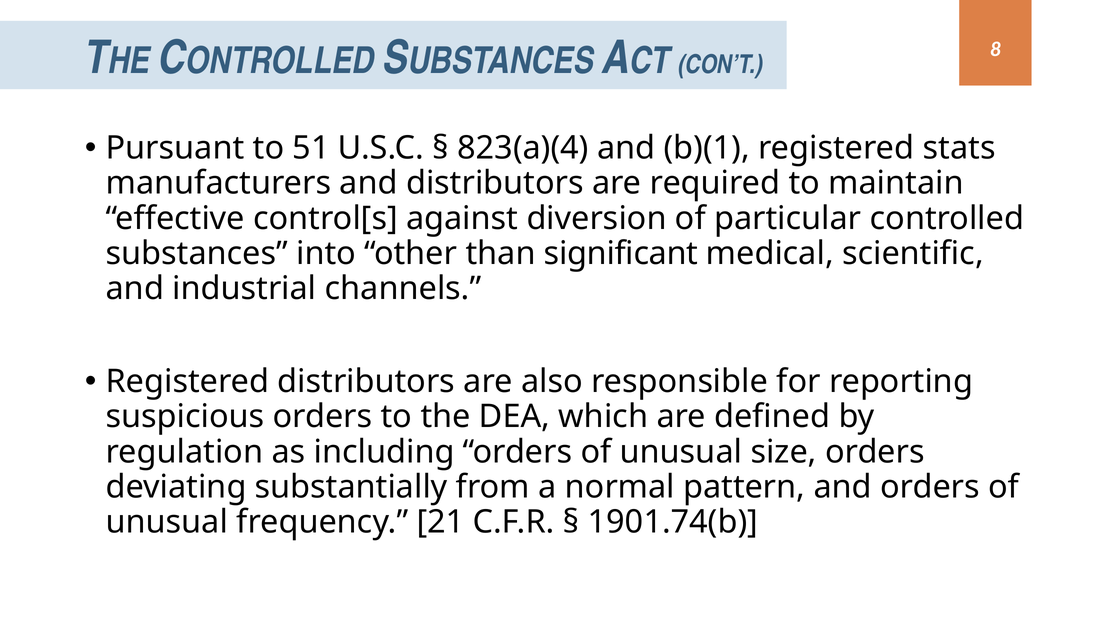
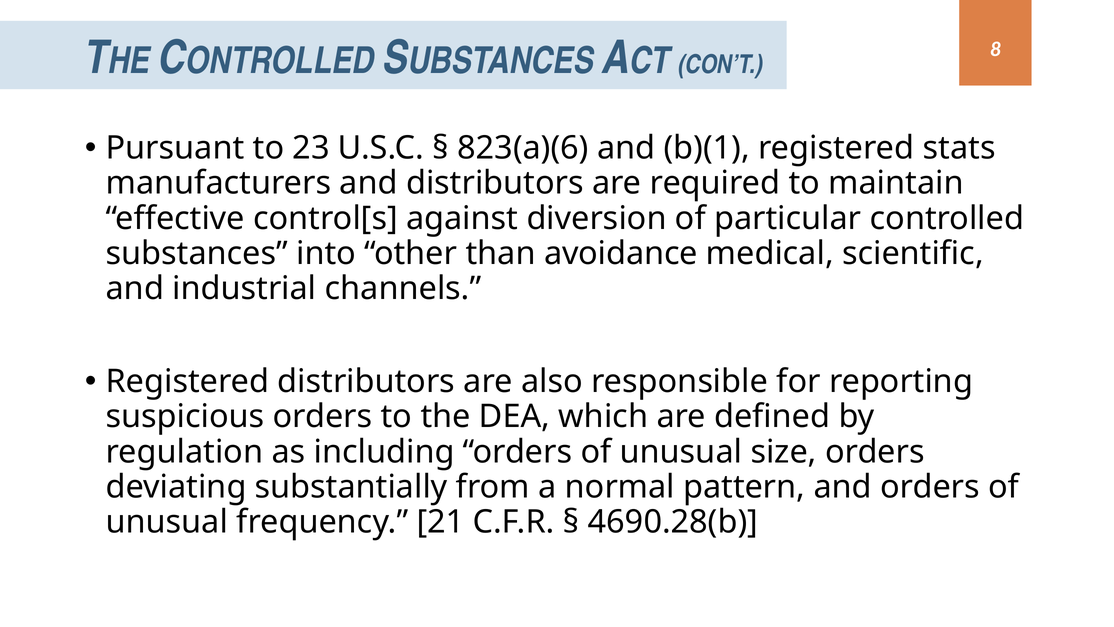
51: 51 -> 23
823(a)(4: 823(a)(4 -> 823(a)(6
significant: significant -> avoidance
1901.74(b: 1901.74(b -> 4690.28(b
